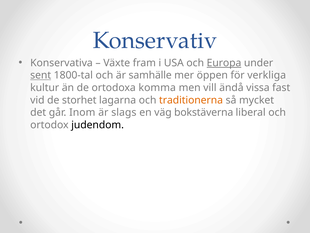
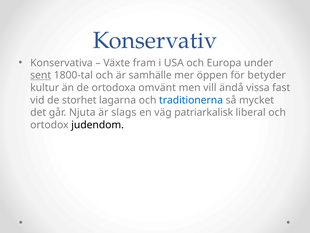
Europa underline: present -> none
verkliga: verkliga -> betyder
komma: komma -> omvänt
traditionerna colour: orange -> blue
Inom: Inom -> Njuta
bokstäverna: bokstäverna -> patriarkalisk
